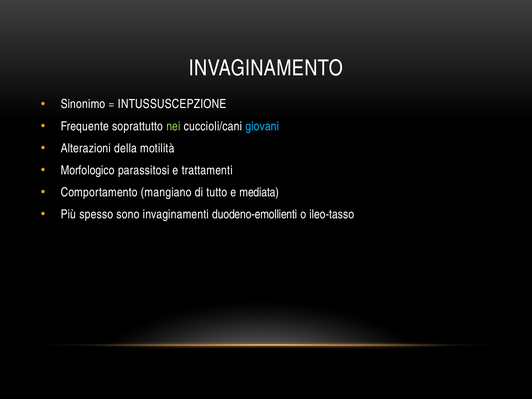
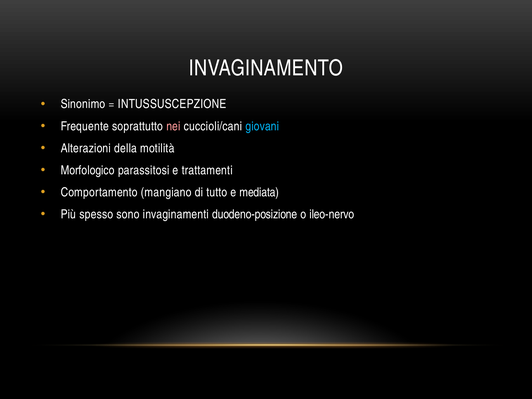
nei colour: light green -> pink
duodeno-emollienti: duodeno-emollienti -> duodeno-posizione
ileo-tasso: ileo-tasso -> ileo-nervo
